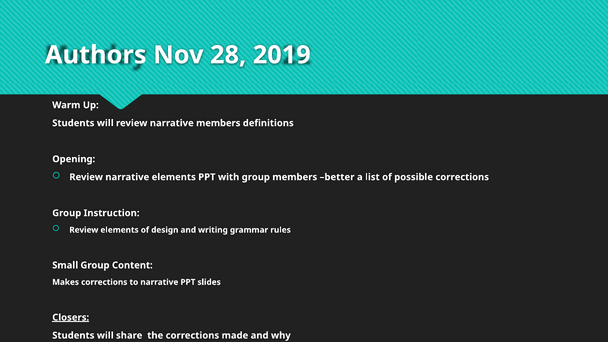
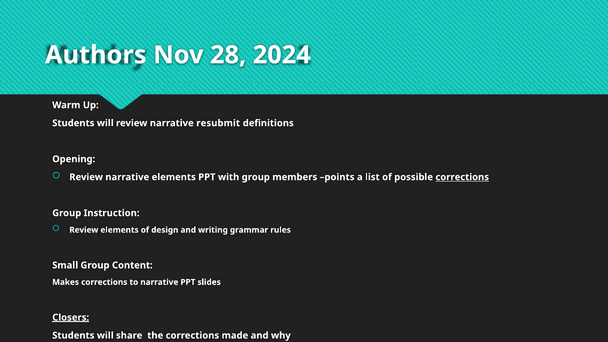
2019: 2019 -> 2024
narrative members: members -> resubmit
better: better -> points
corrections at (462, 177) underline: none -> present
